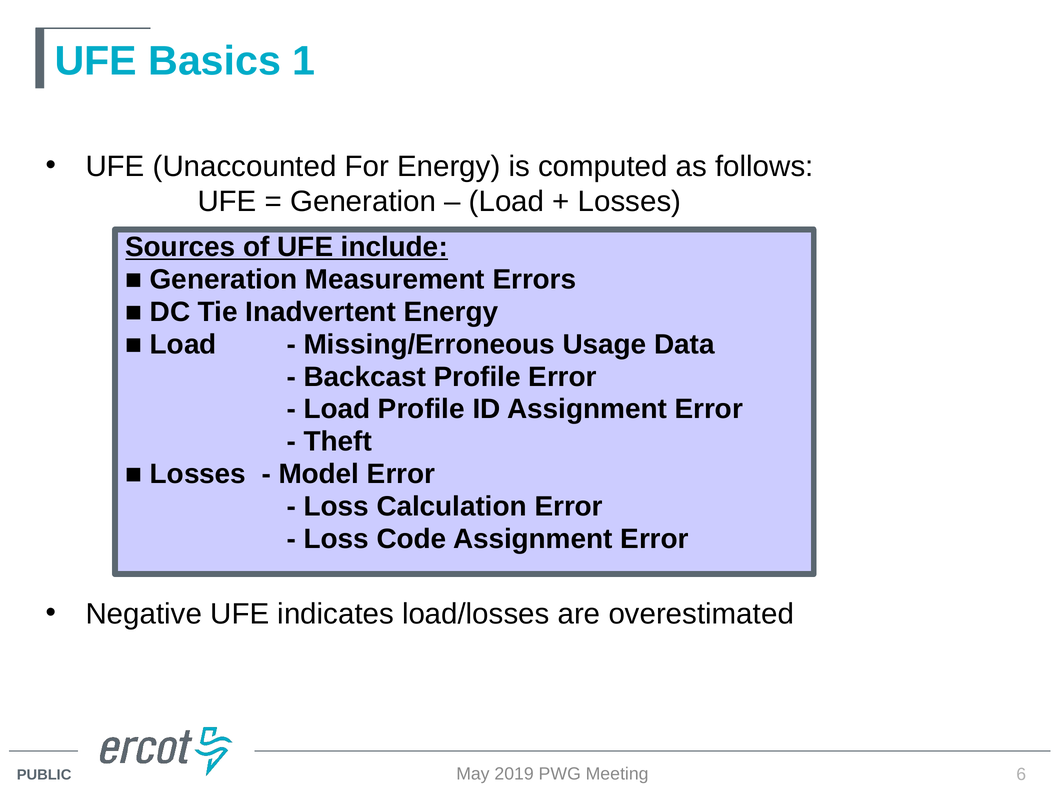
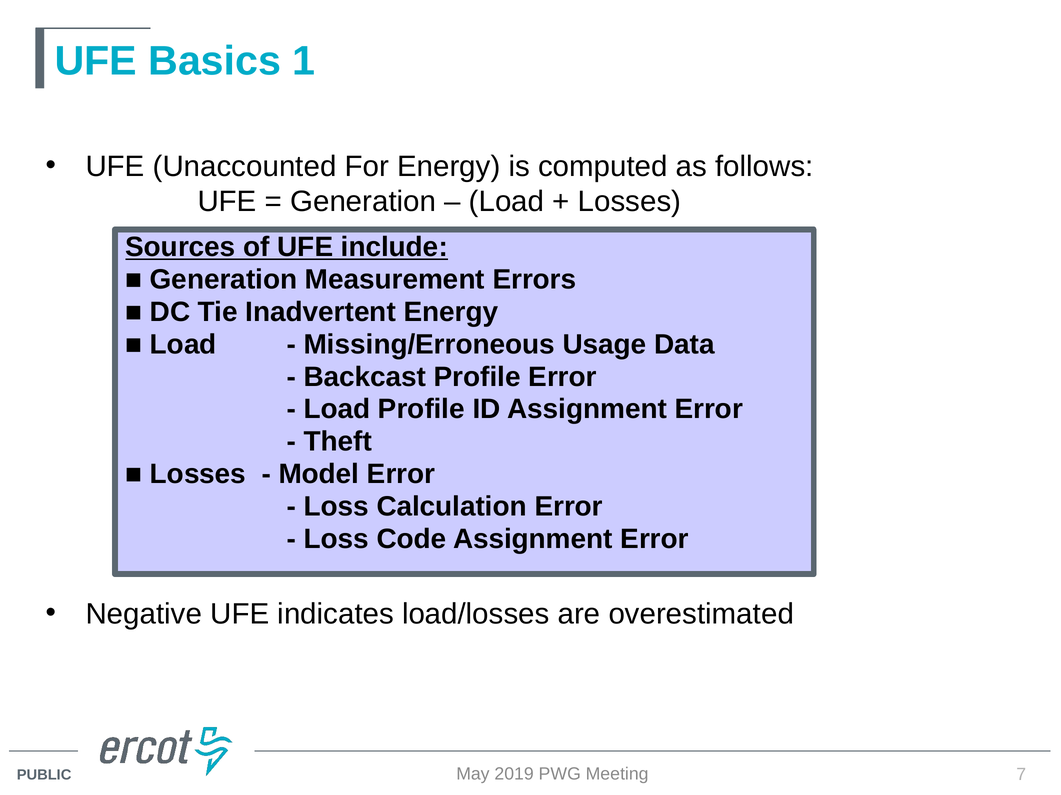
6: 6 -> 7
